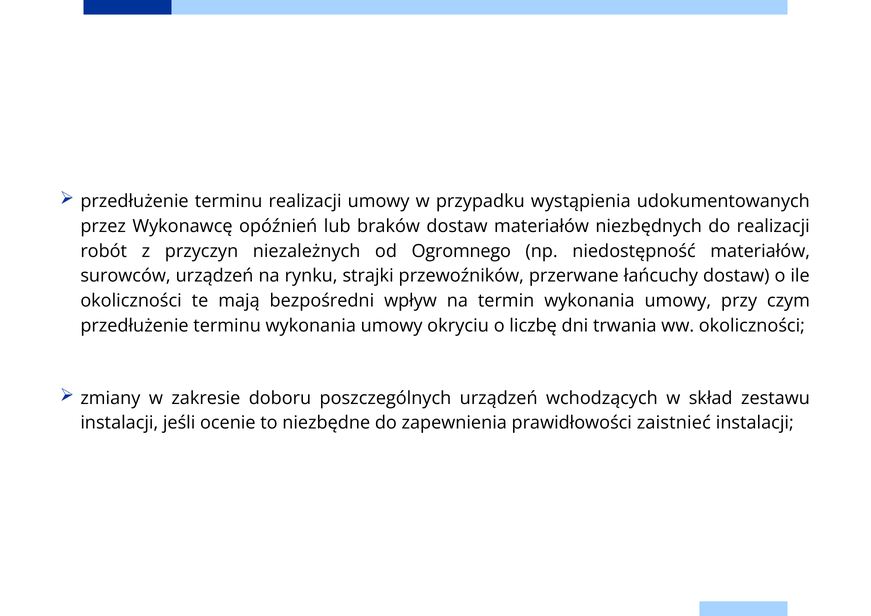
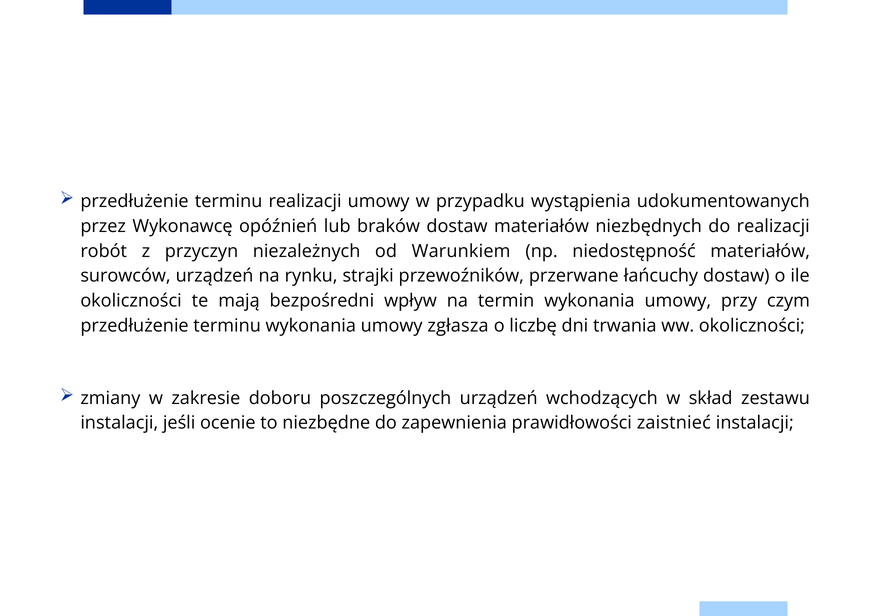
Ogromnego: Ogromnego -> Warunkiem
okryciu: okryciu -> zgłasza
